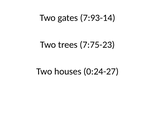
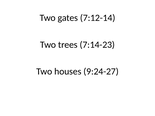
7:93-14: 7:93-14 -> 7:12-14
7:75-23: 7:75-23 -> 7:14-23
0:24-27: 0:24-27 -> 9:24-27
